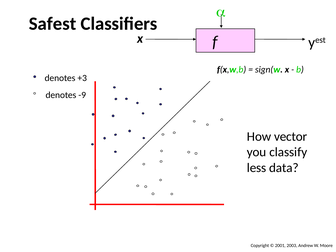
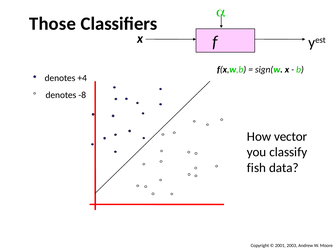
Safest: Safest -> Those
+3: +3 -> +4
-9: -9 -> -8
less: less -> fish
